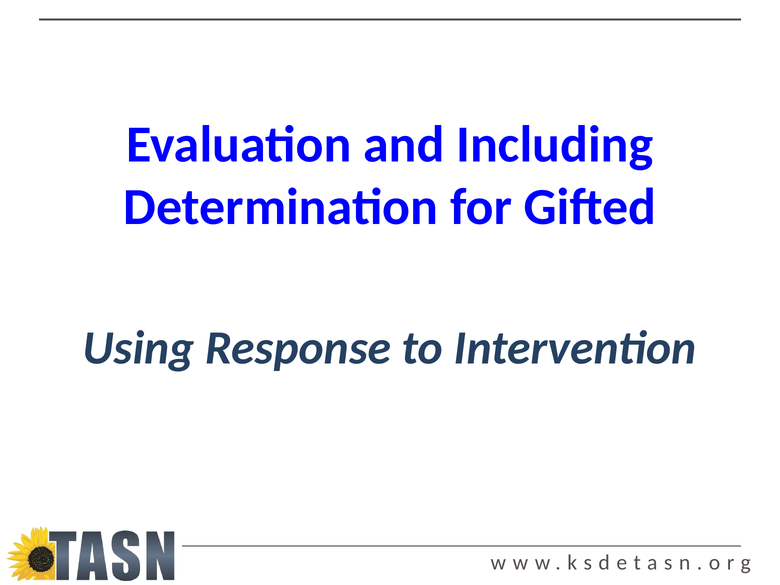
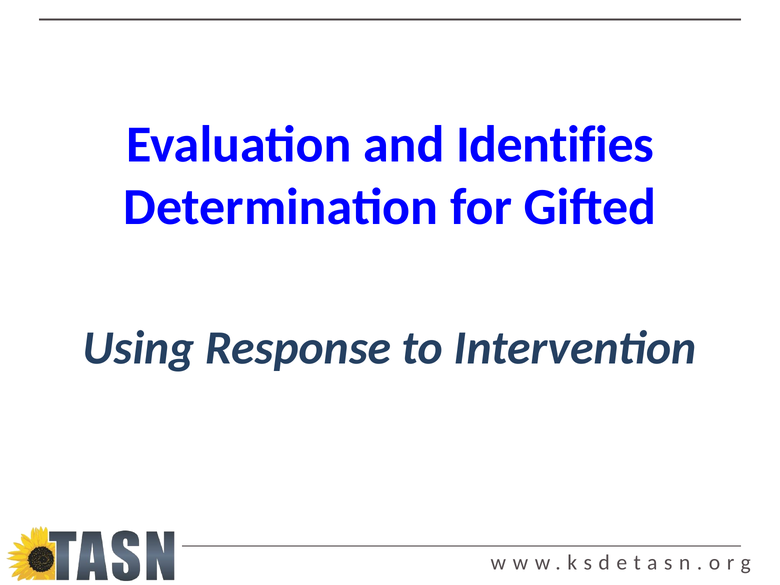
Including: Including -> Identifies
